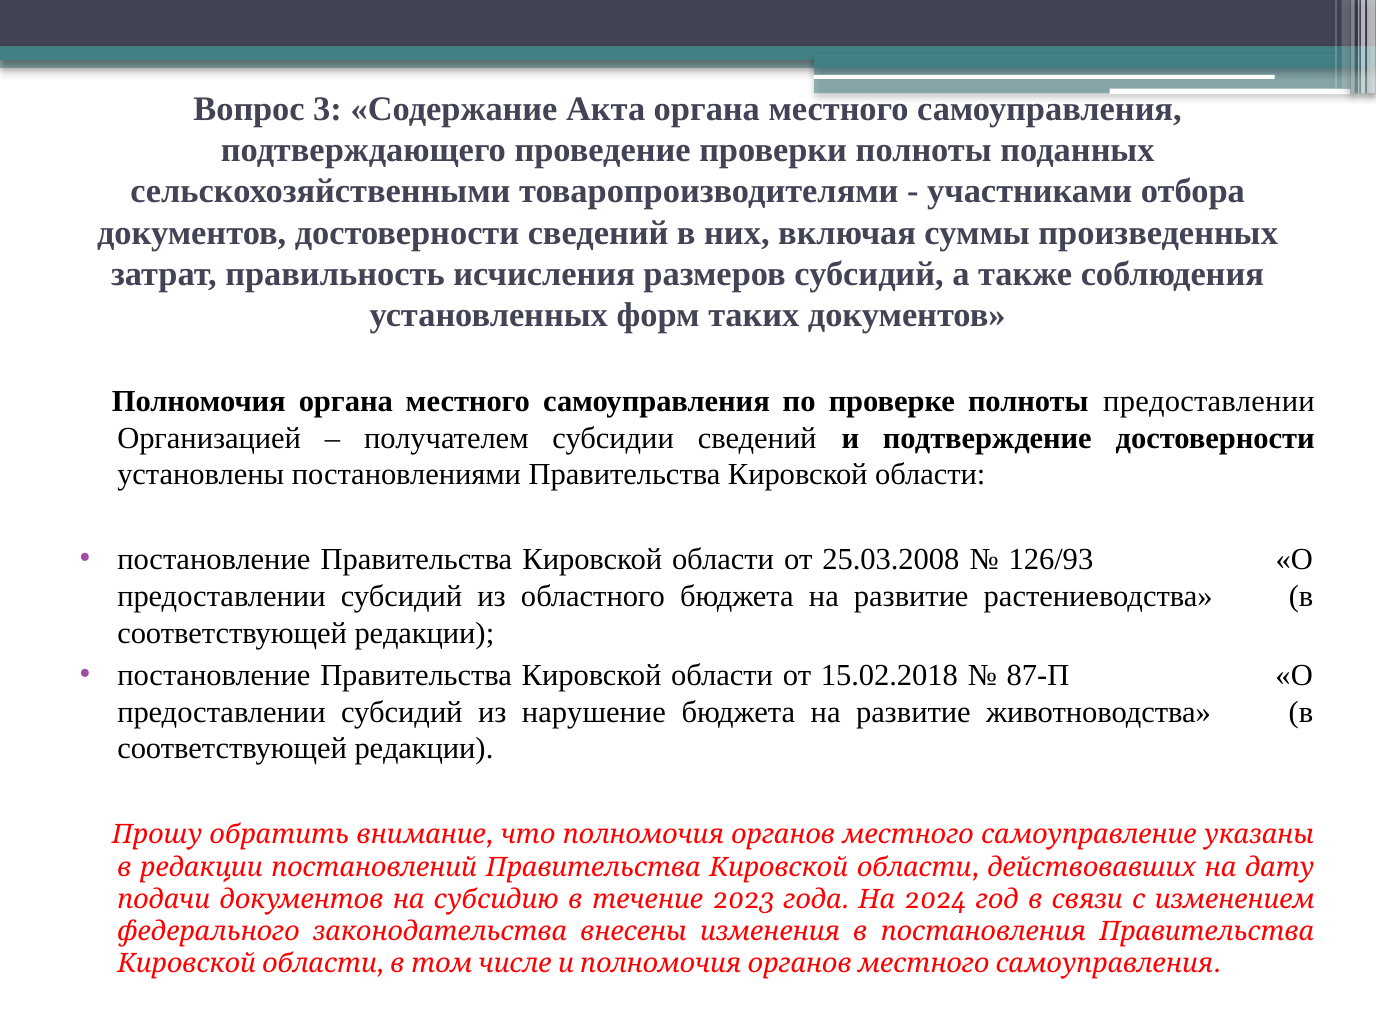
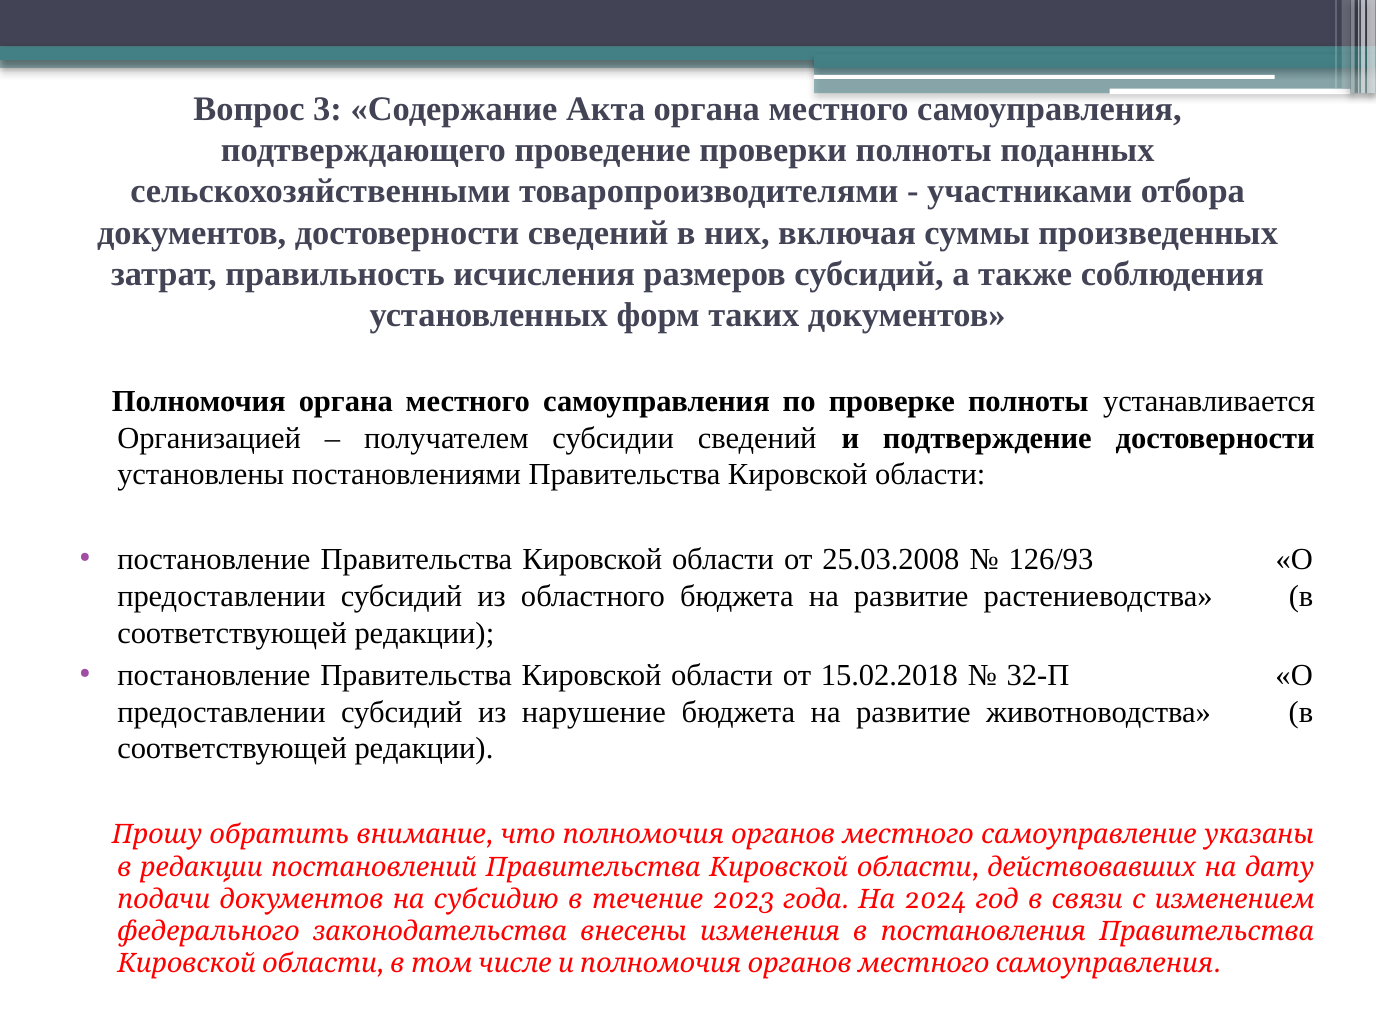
полноты предоставлении: предоставлении -> устанавливается
87-П: 87-П -> 32-П
